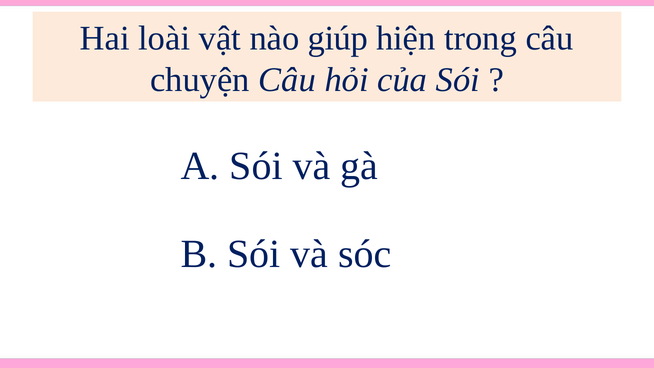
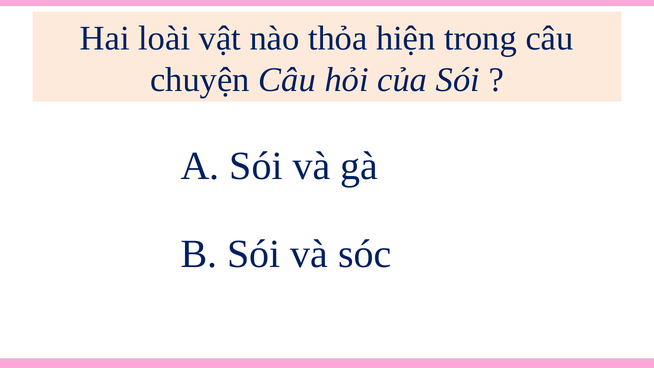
giúp: giúp -> thỏa
